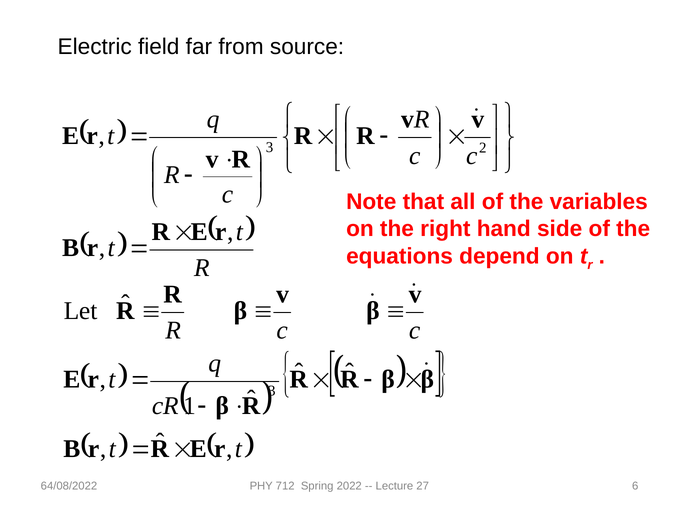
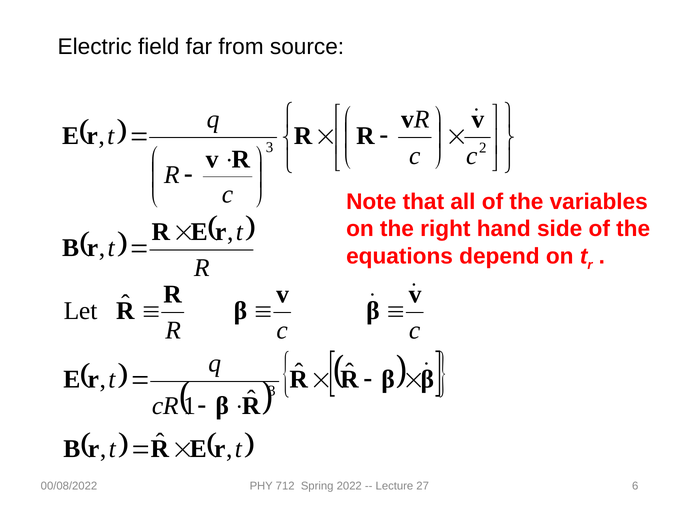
64/08/2022: 64/08/2022 -> 00/08/2022
